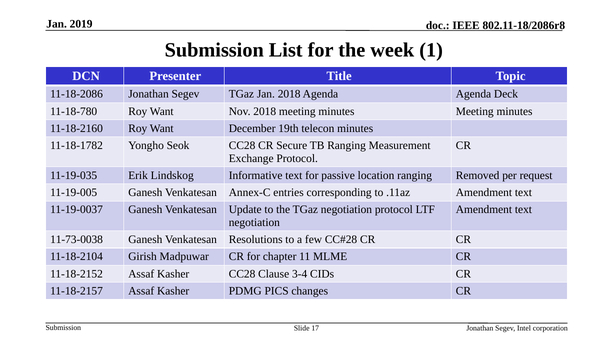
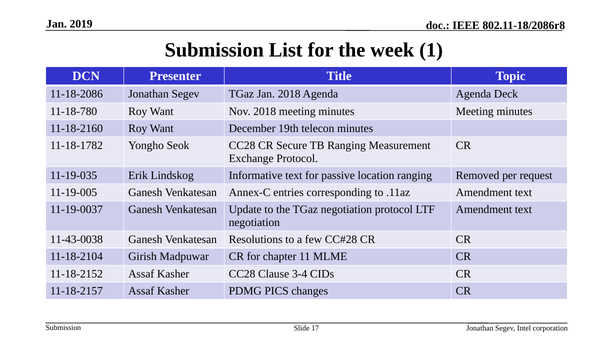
11-73-0038: 11-73-0038 -> 11-43-0038
